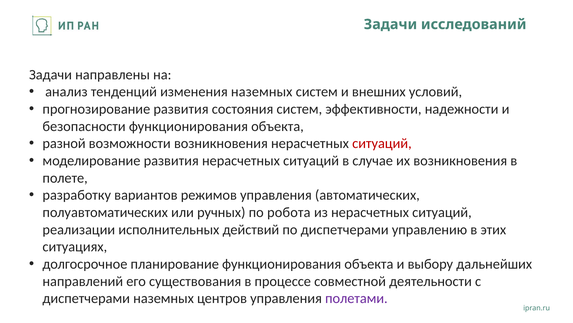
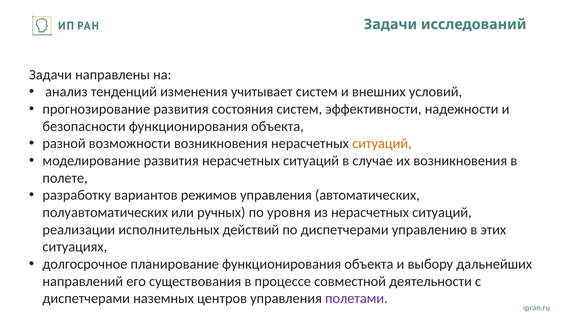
изменения наземных: наземных -> учитывает
ситуаций at (382, 143) colour: red -> orange
робота: робота -> уровня
